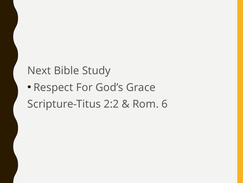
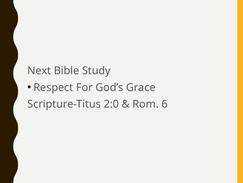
2:2: 2:2 -> 2:0
